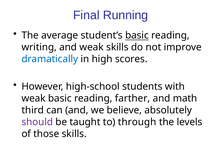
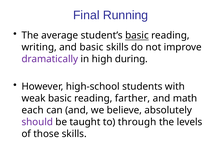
and weak: weak -> basic
dramatically colour: blue -> purple
scores: scores -> during
third: third -> each
